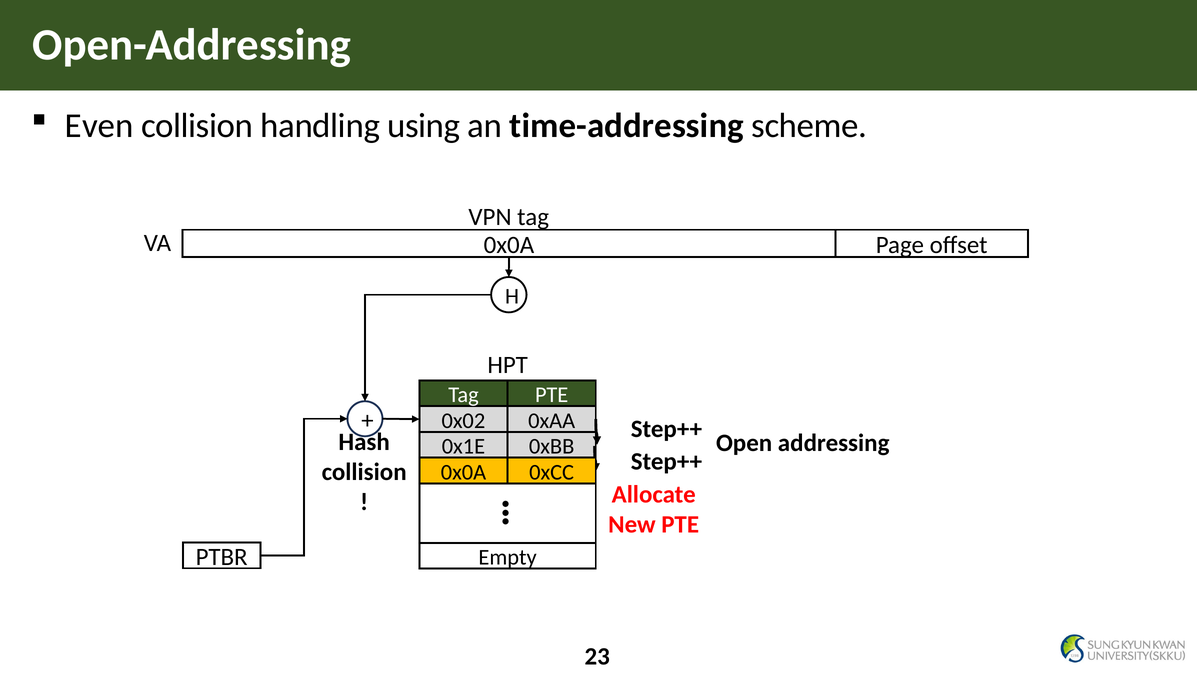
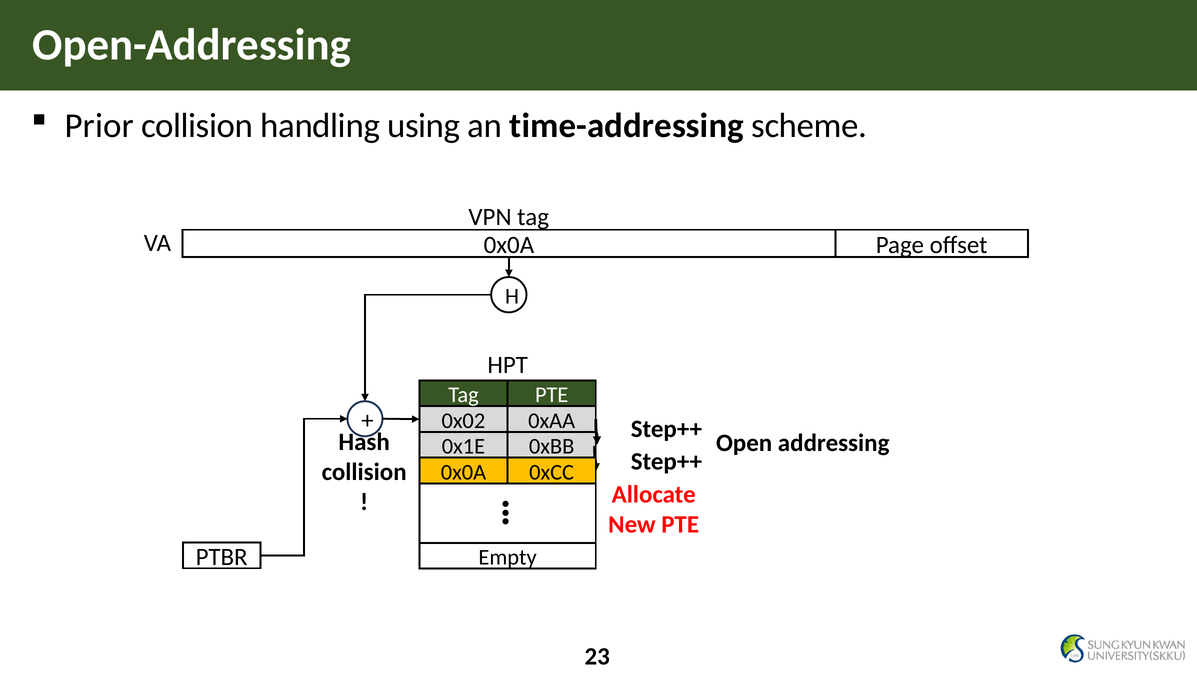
Even: Even -> Prior
